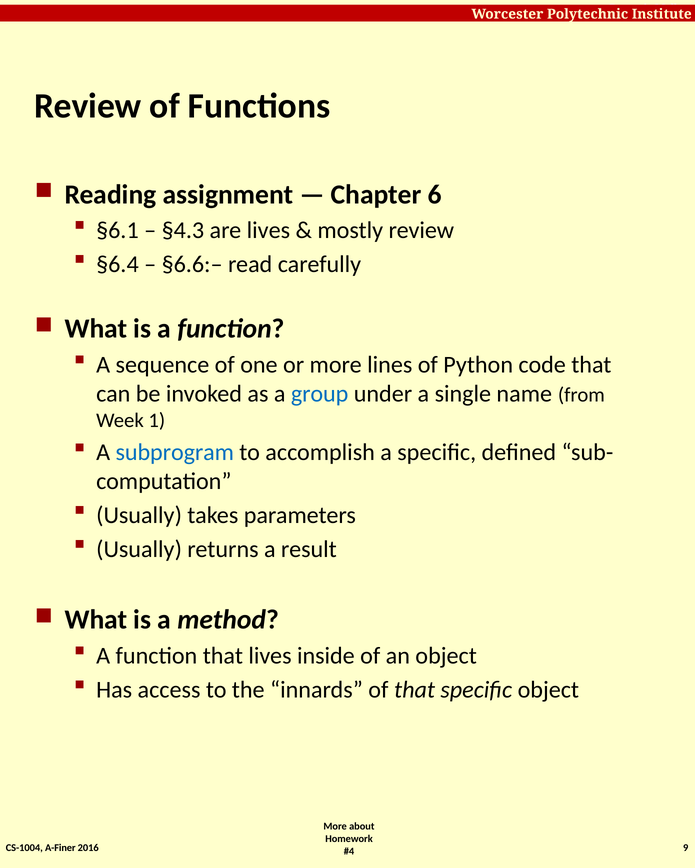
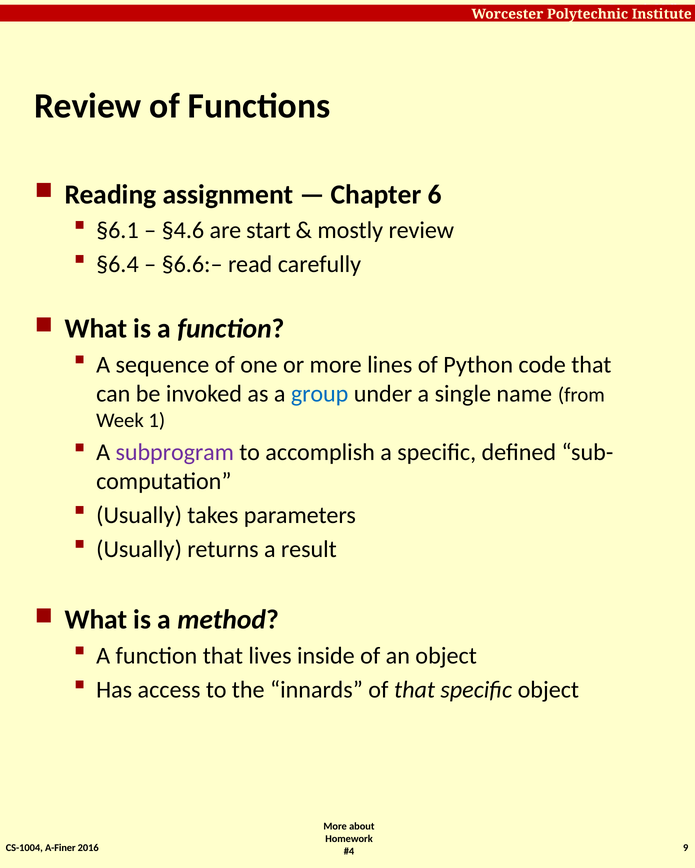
§4.3: §4.3 -> §4.6
are lives: lives -> start
subprogram colour: blue -> purple
